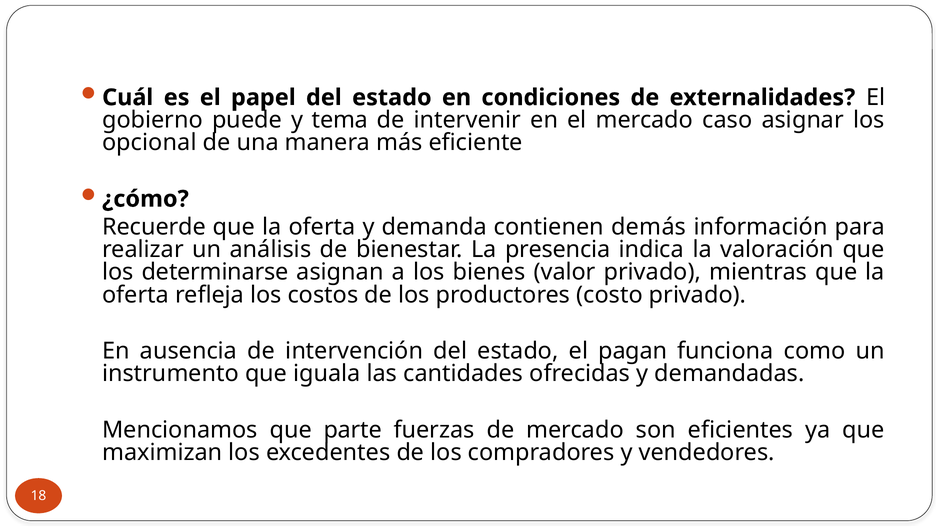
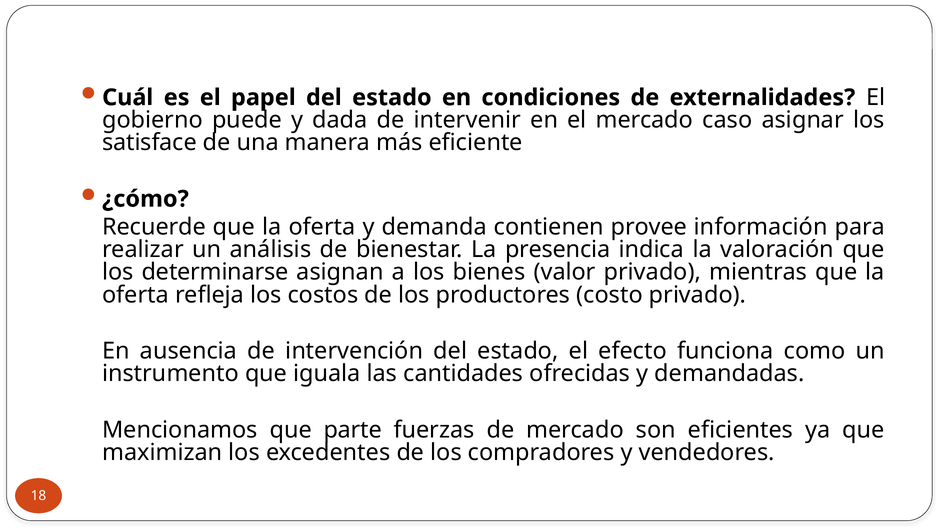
tema: tema -> dada
opcional: opcional -> satisface
demás: demás -> provee
pagan: pagan -> efecto
